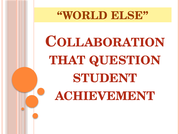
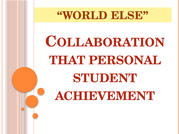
QUESTION: QUESTION -> PERSONAL
